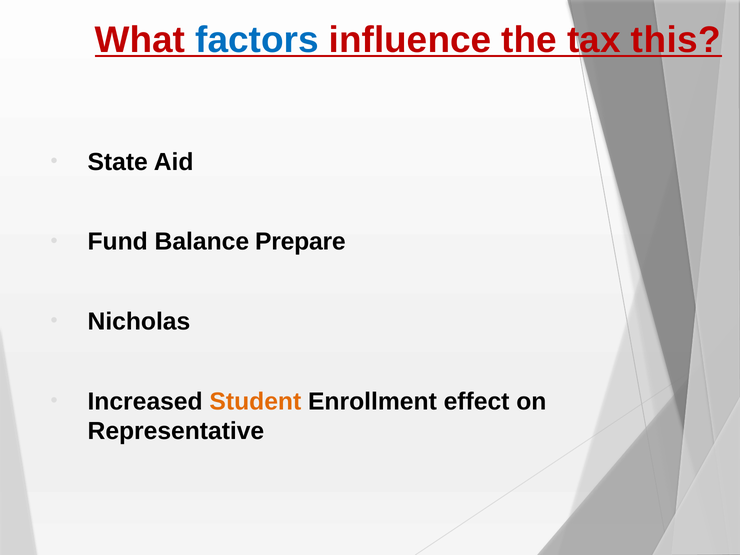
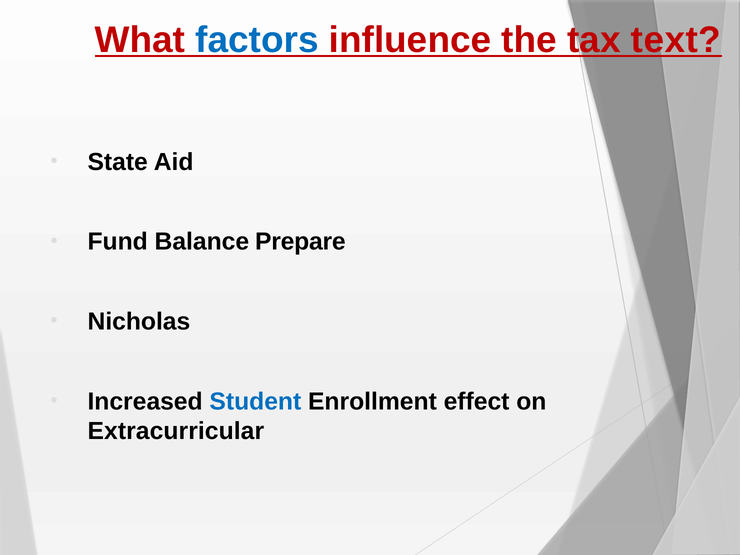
this: this -> text
Student colour: orange -> blue
Representative: Representative -> Extracurricular
